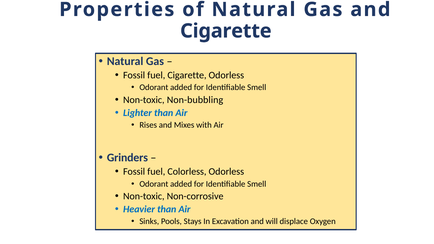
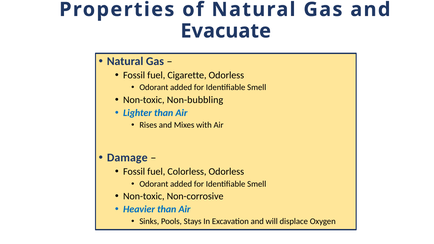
Cigarette at (226, 31): Cigarette -> Evacuate
Grinders: Grinders -> Damage
